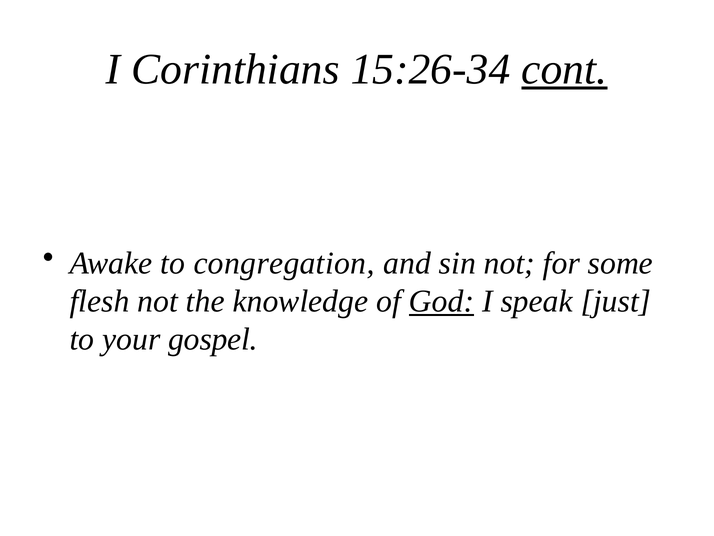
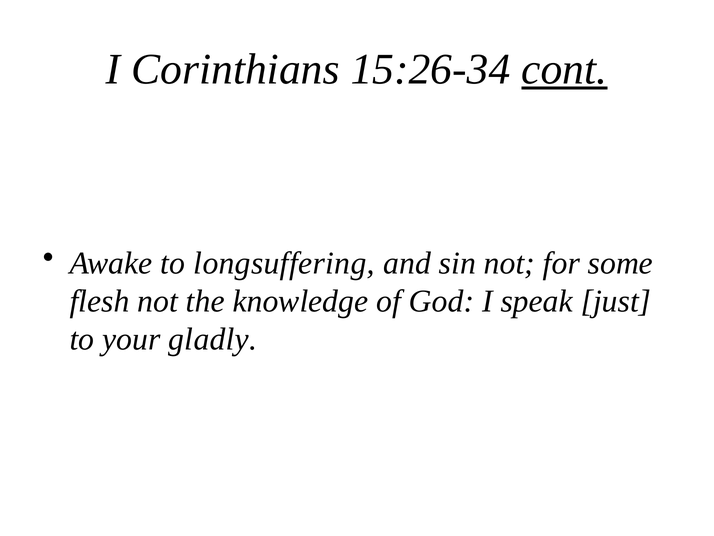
congregation: congregation -> longsuffering
God underline: present -> none
gospel: gospel -> gladly
